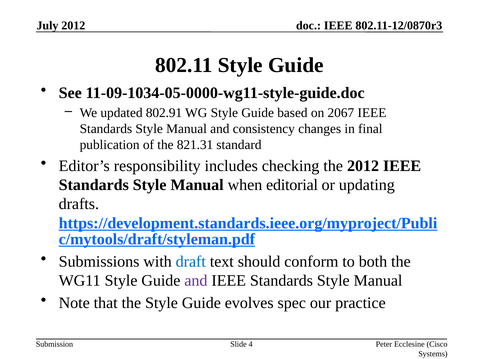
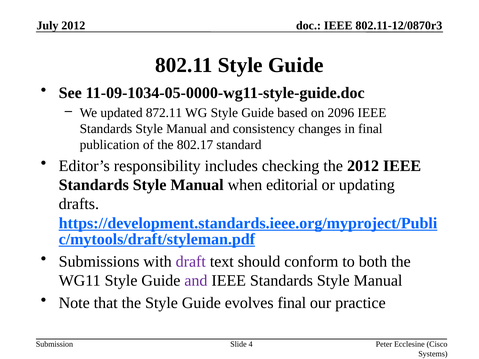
802.91: 802.91 -> 872.11
2067: 2067 -> 2096
821.31: 821.31 -> 802.17
draft colour: blue -> purple
evolves spec: spec -> final
